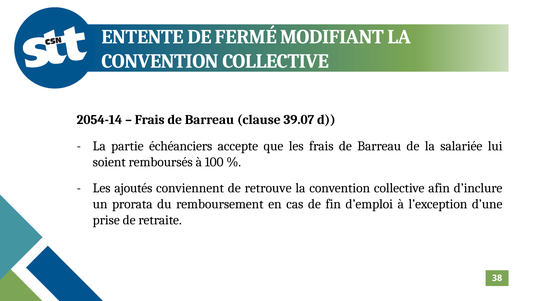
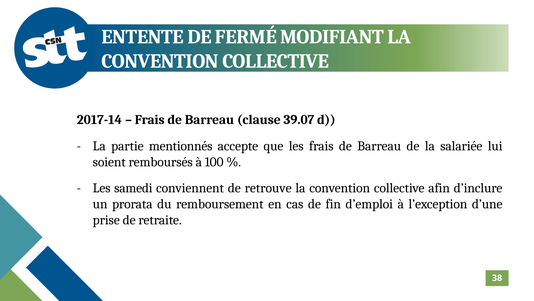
2054-14: 2054-14 -> 2017-14
échéanciers: échéanciers -> mentionnés
ajoutés: ajoutés -> samedi
